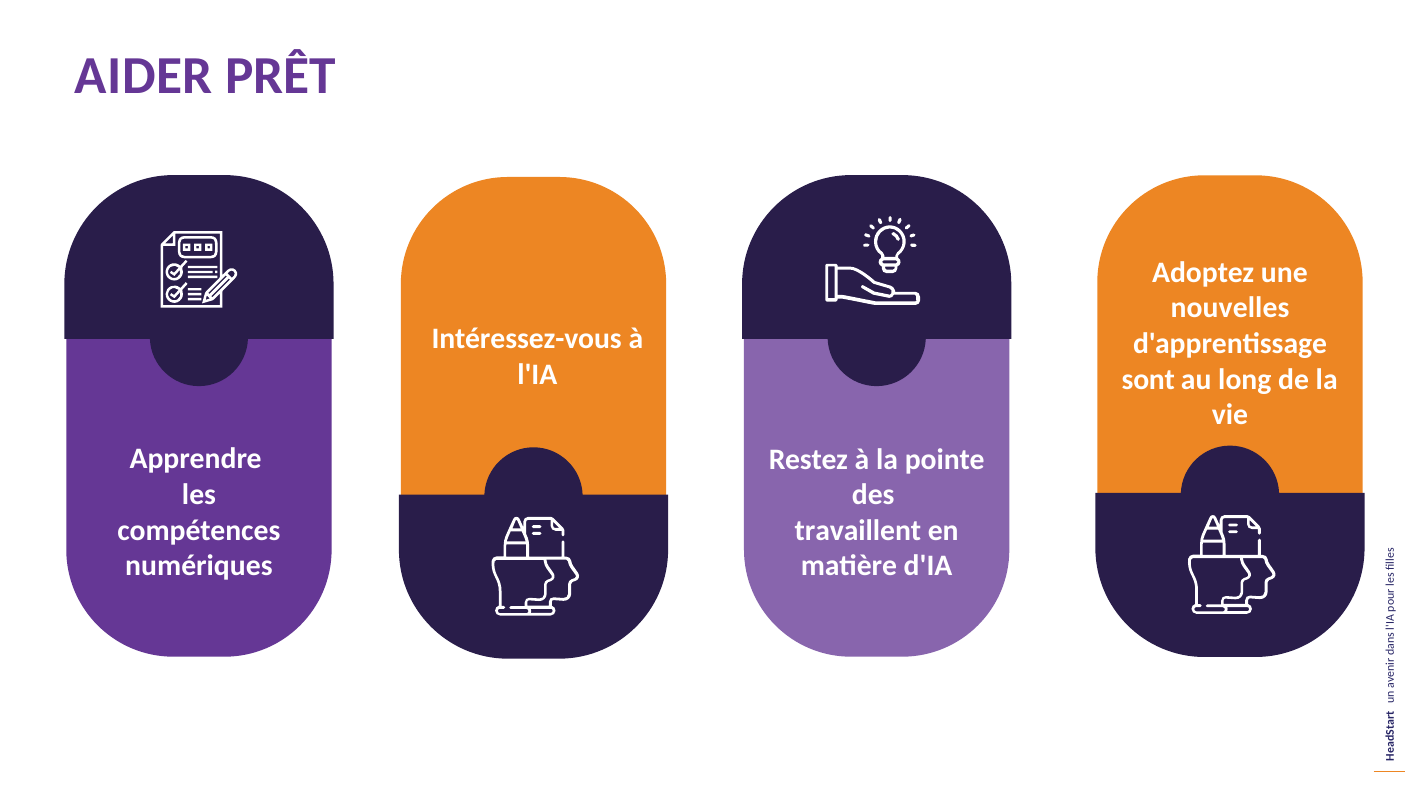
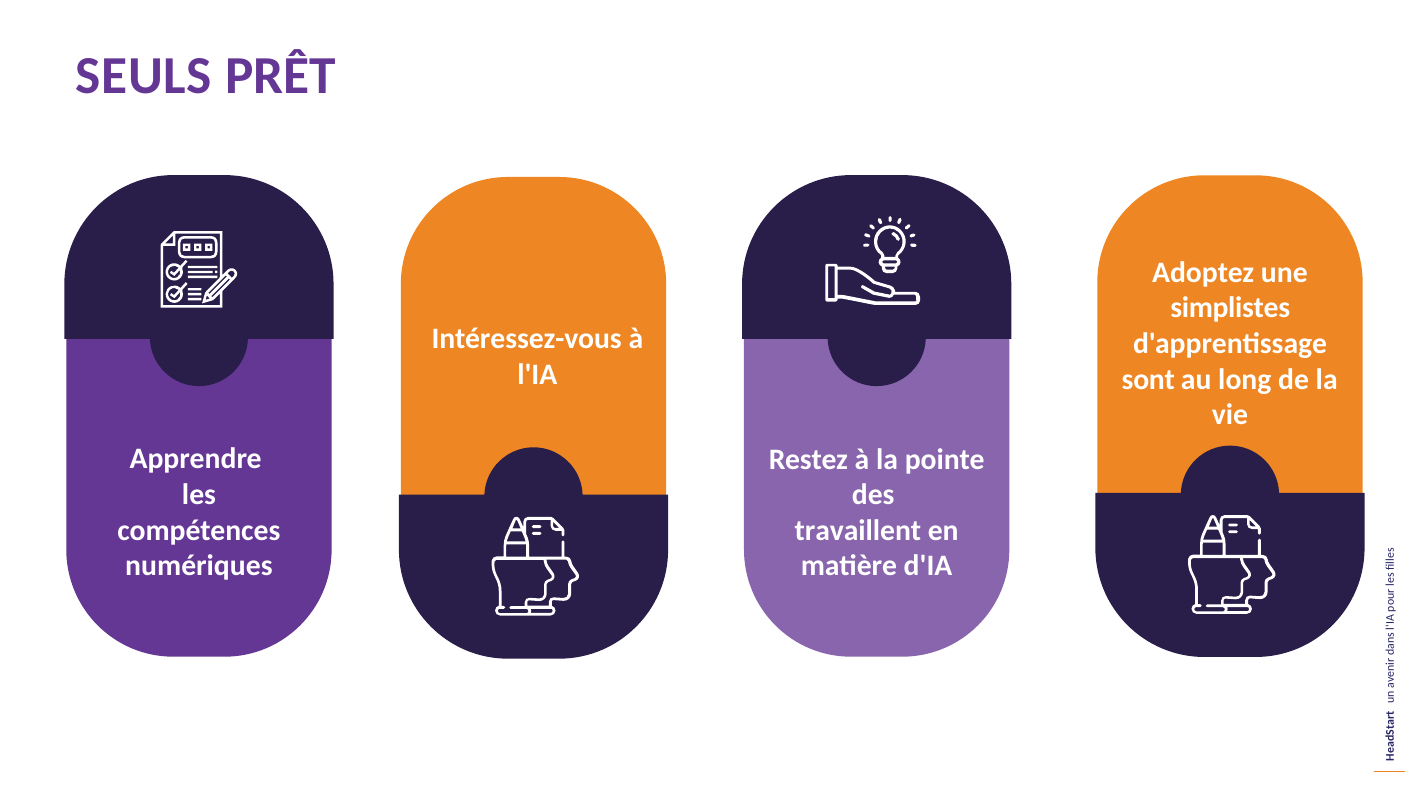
AIDER: AIDER -> SEULS
nouvelles: nouvelles -> simplistes
